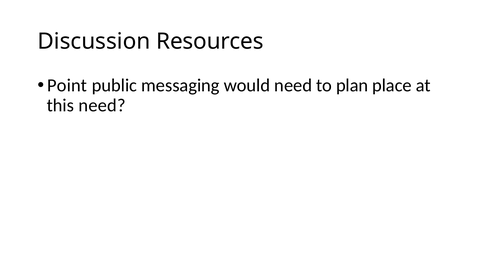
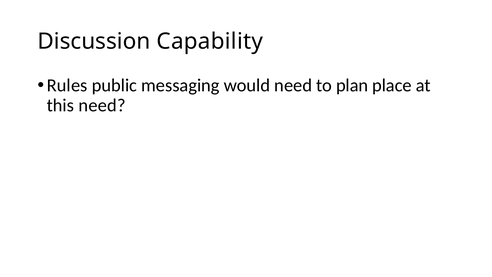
Resources: Resources -> Capability
Point: Point -> Rules
